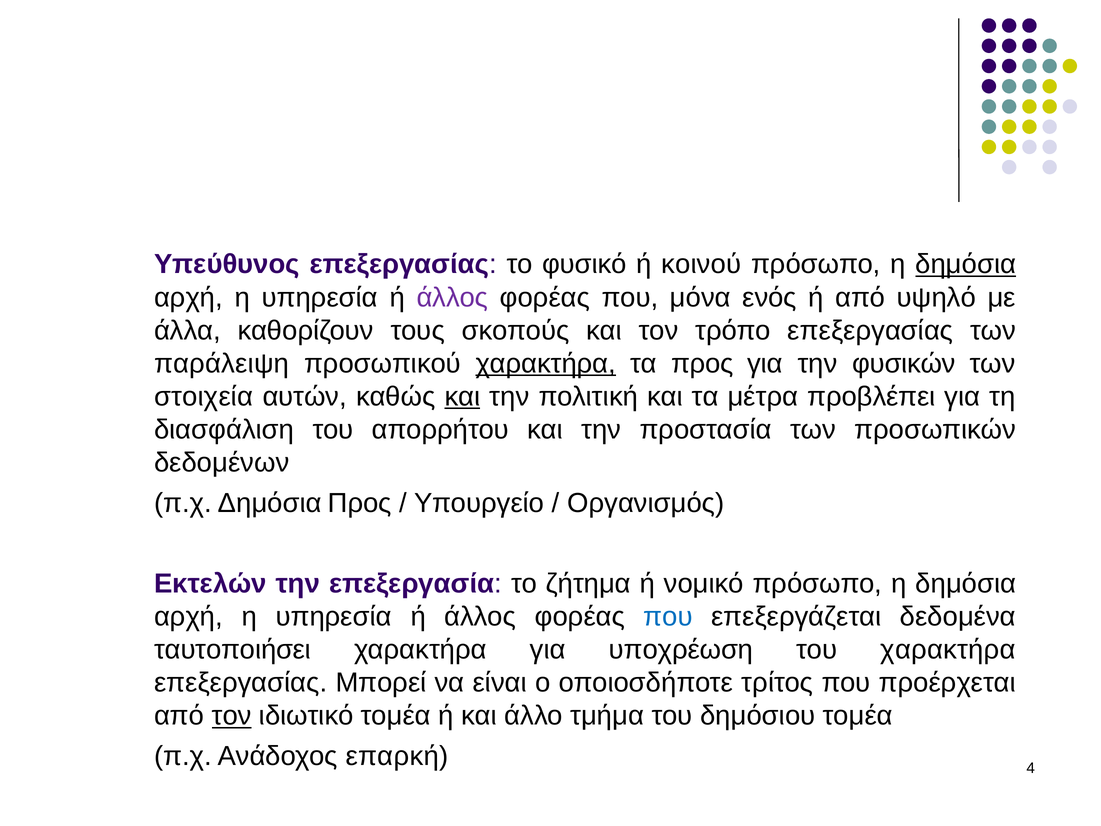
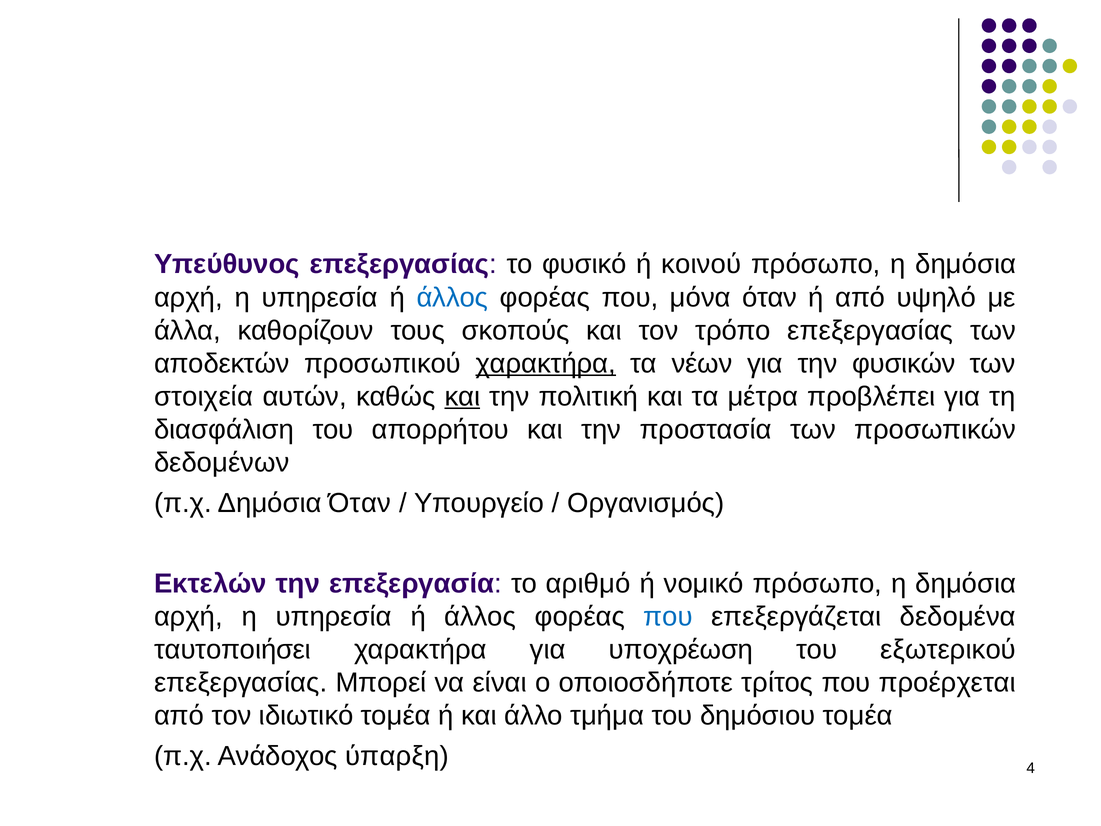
δημόσια at (966, 264) underline: present -> none
άλλος at (452, 297) colour: purple -> blue
μόνα ενός: ενός -> όταν
παράλειψη: παράλειψη -> αποδεκτών
τα προς: προς -> νέων
Δημόσια Προς: Προς -> Όταν
ζήτημα: ζήτημα -> αριθμό
του χαρακτήρα: χαρακτήρα -> εξωτερικού
τον at (232, 716) underline: present -> none
επαρκή: επαρκή -> ύπαρξη
